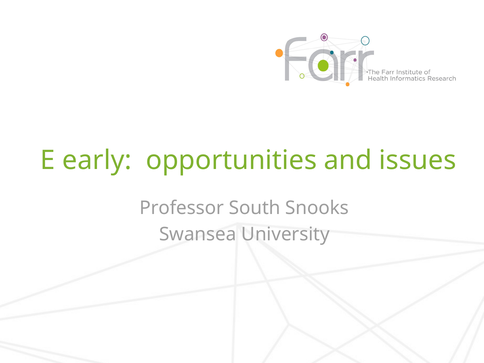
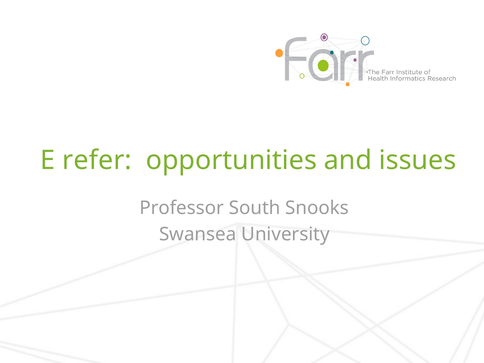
early: early -> refer
